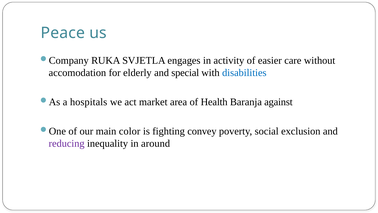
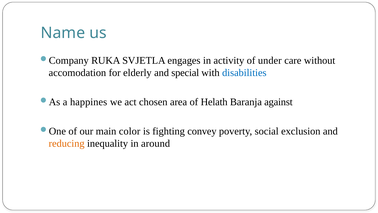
Peace: Peace -> Name
easier: easier -> under
hospitals: hospitals -> happines
market: market -> chosen
Health: Health -> Helath
reducing colour: purple -> orange
